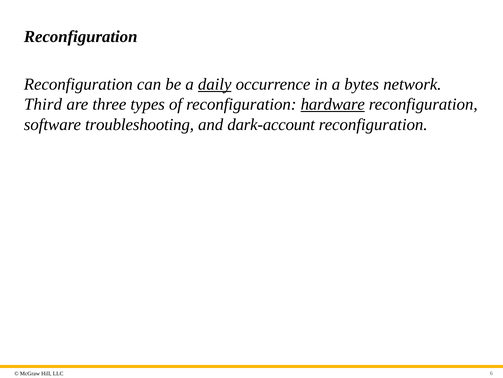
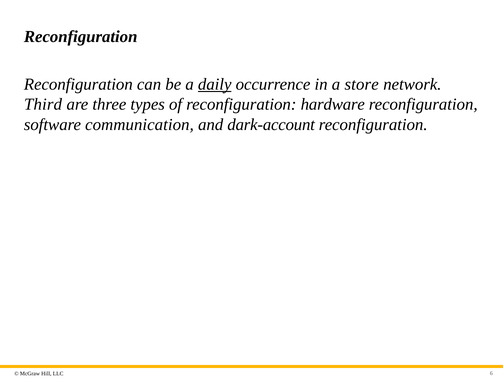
bytes: bytes -> store
hardware underline: present -> none
troubleshooting: troubleshooting -> communication
